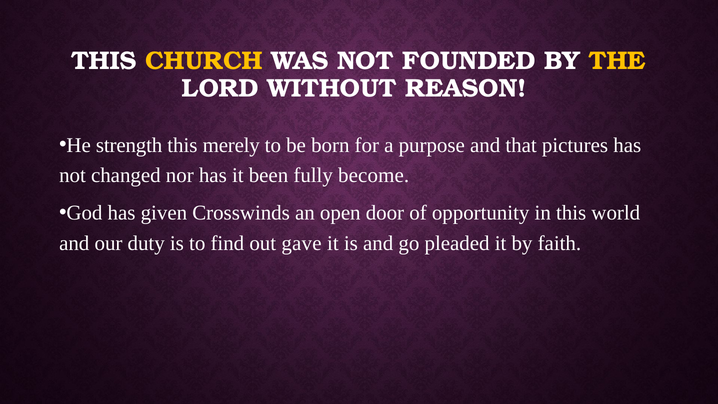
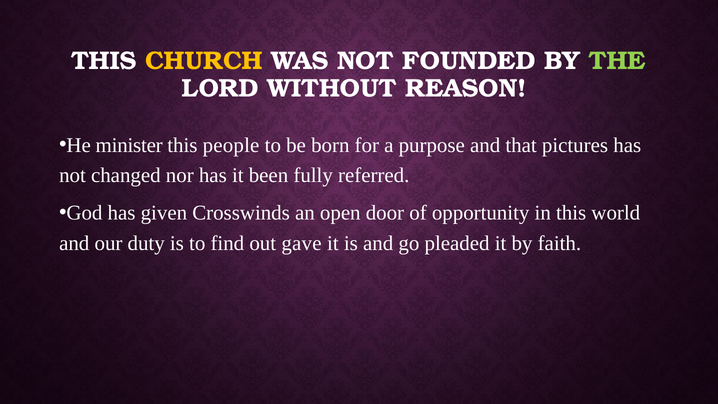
THE colour: yellow -> light green
strength: strength -> minister
merely: merely -> people
become: become -> referred
